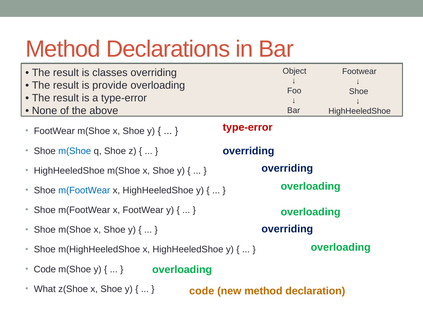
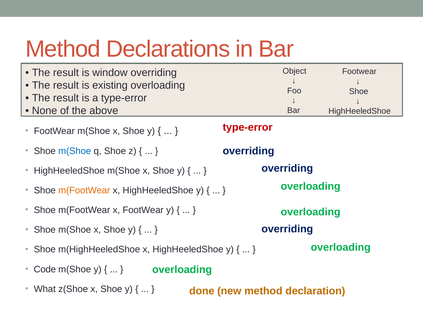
classes: classes -> window
provide: provide -> existing
m(FootWear at (84, 191) colour: blue -> orange
code at (202, 291): code -> done
